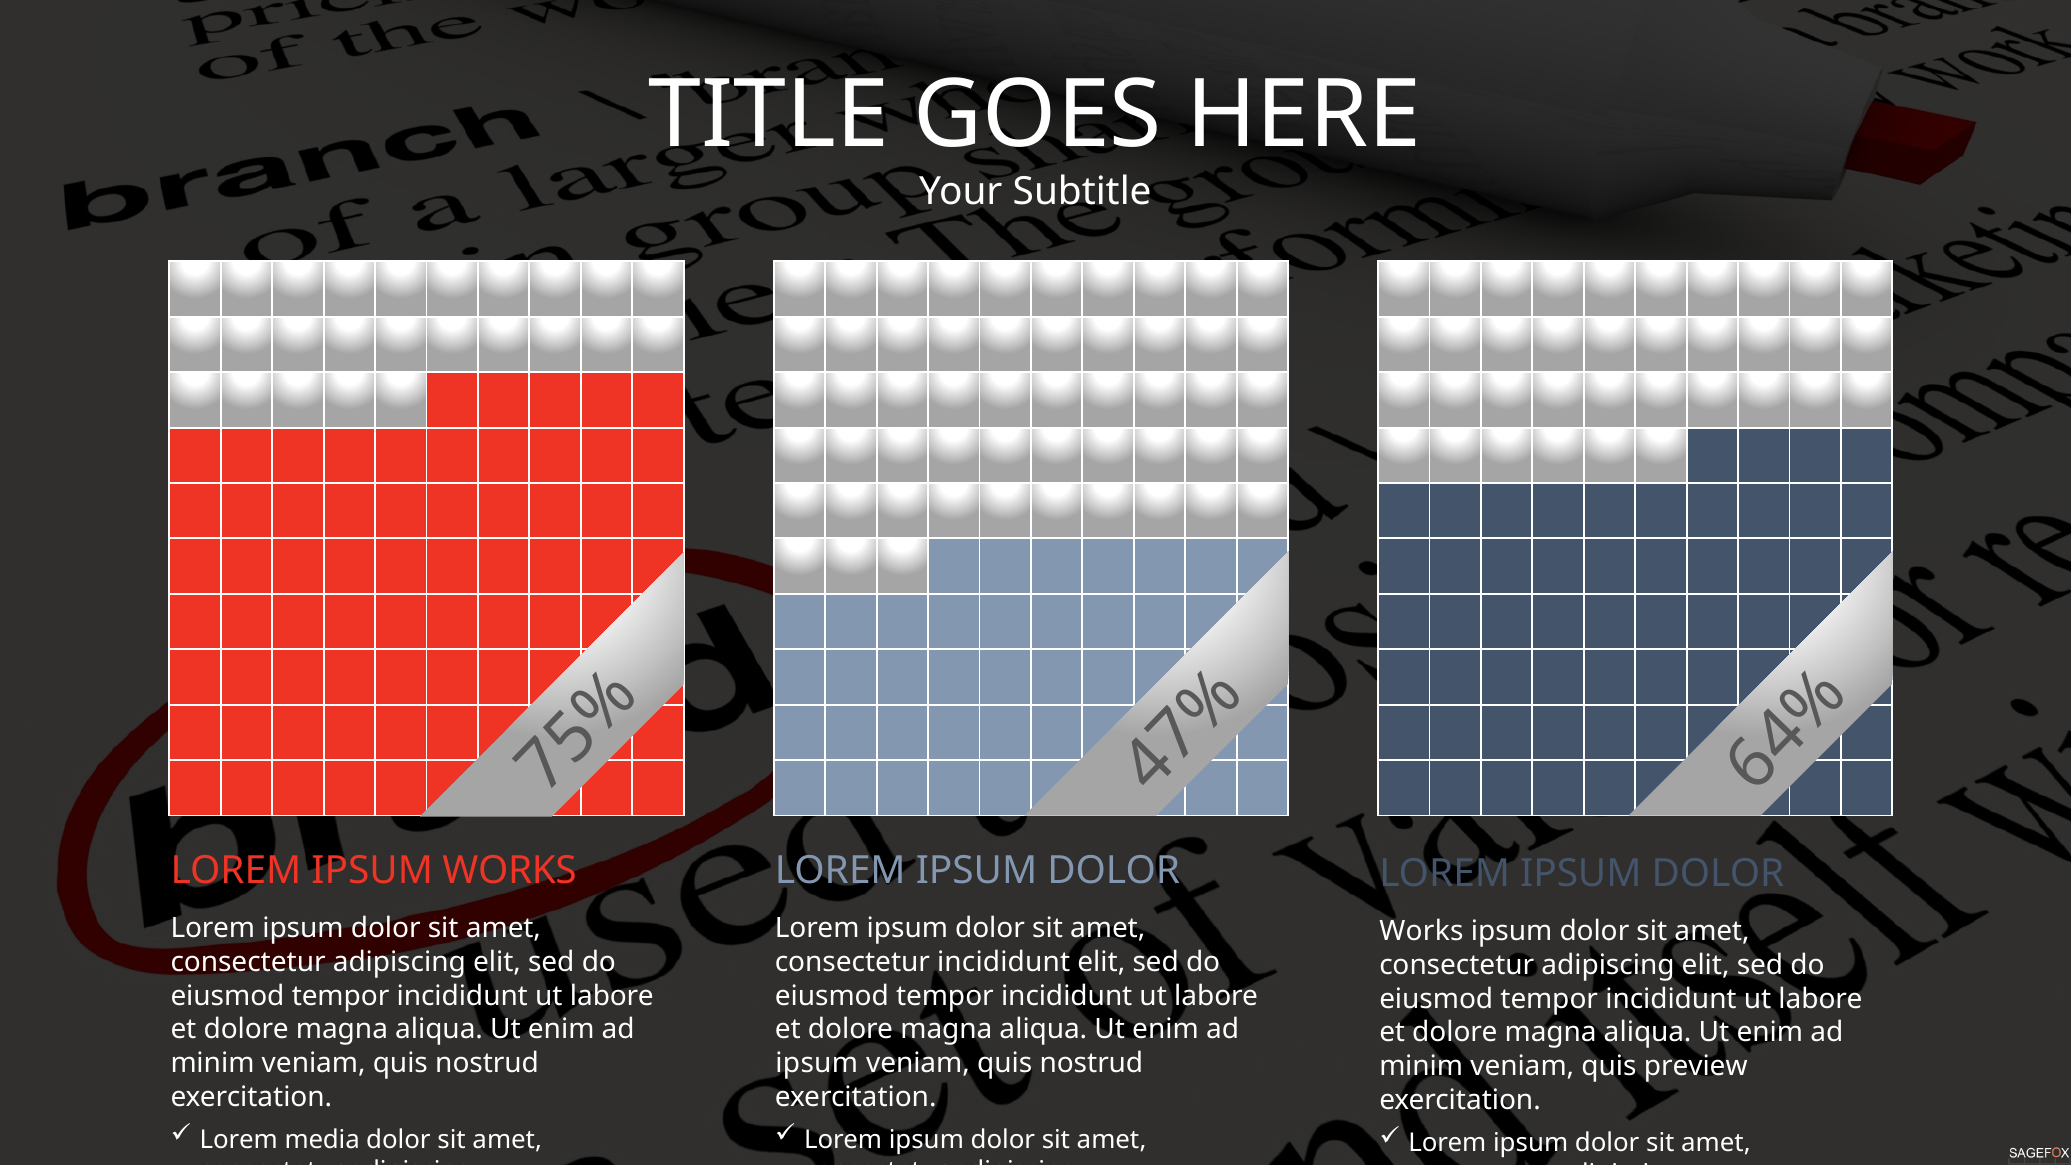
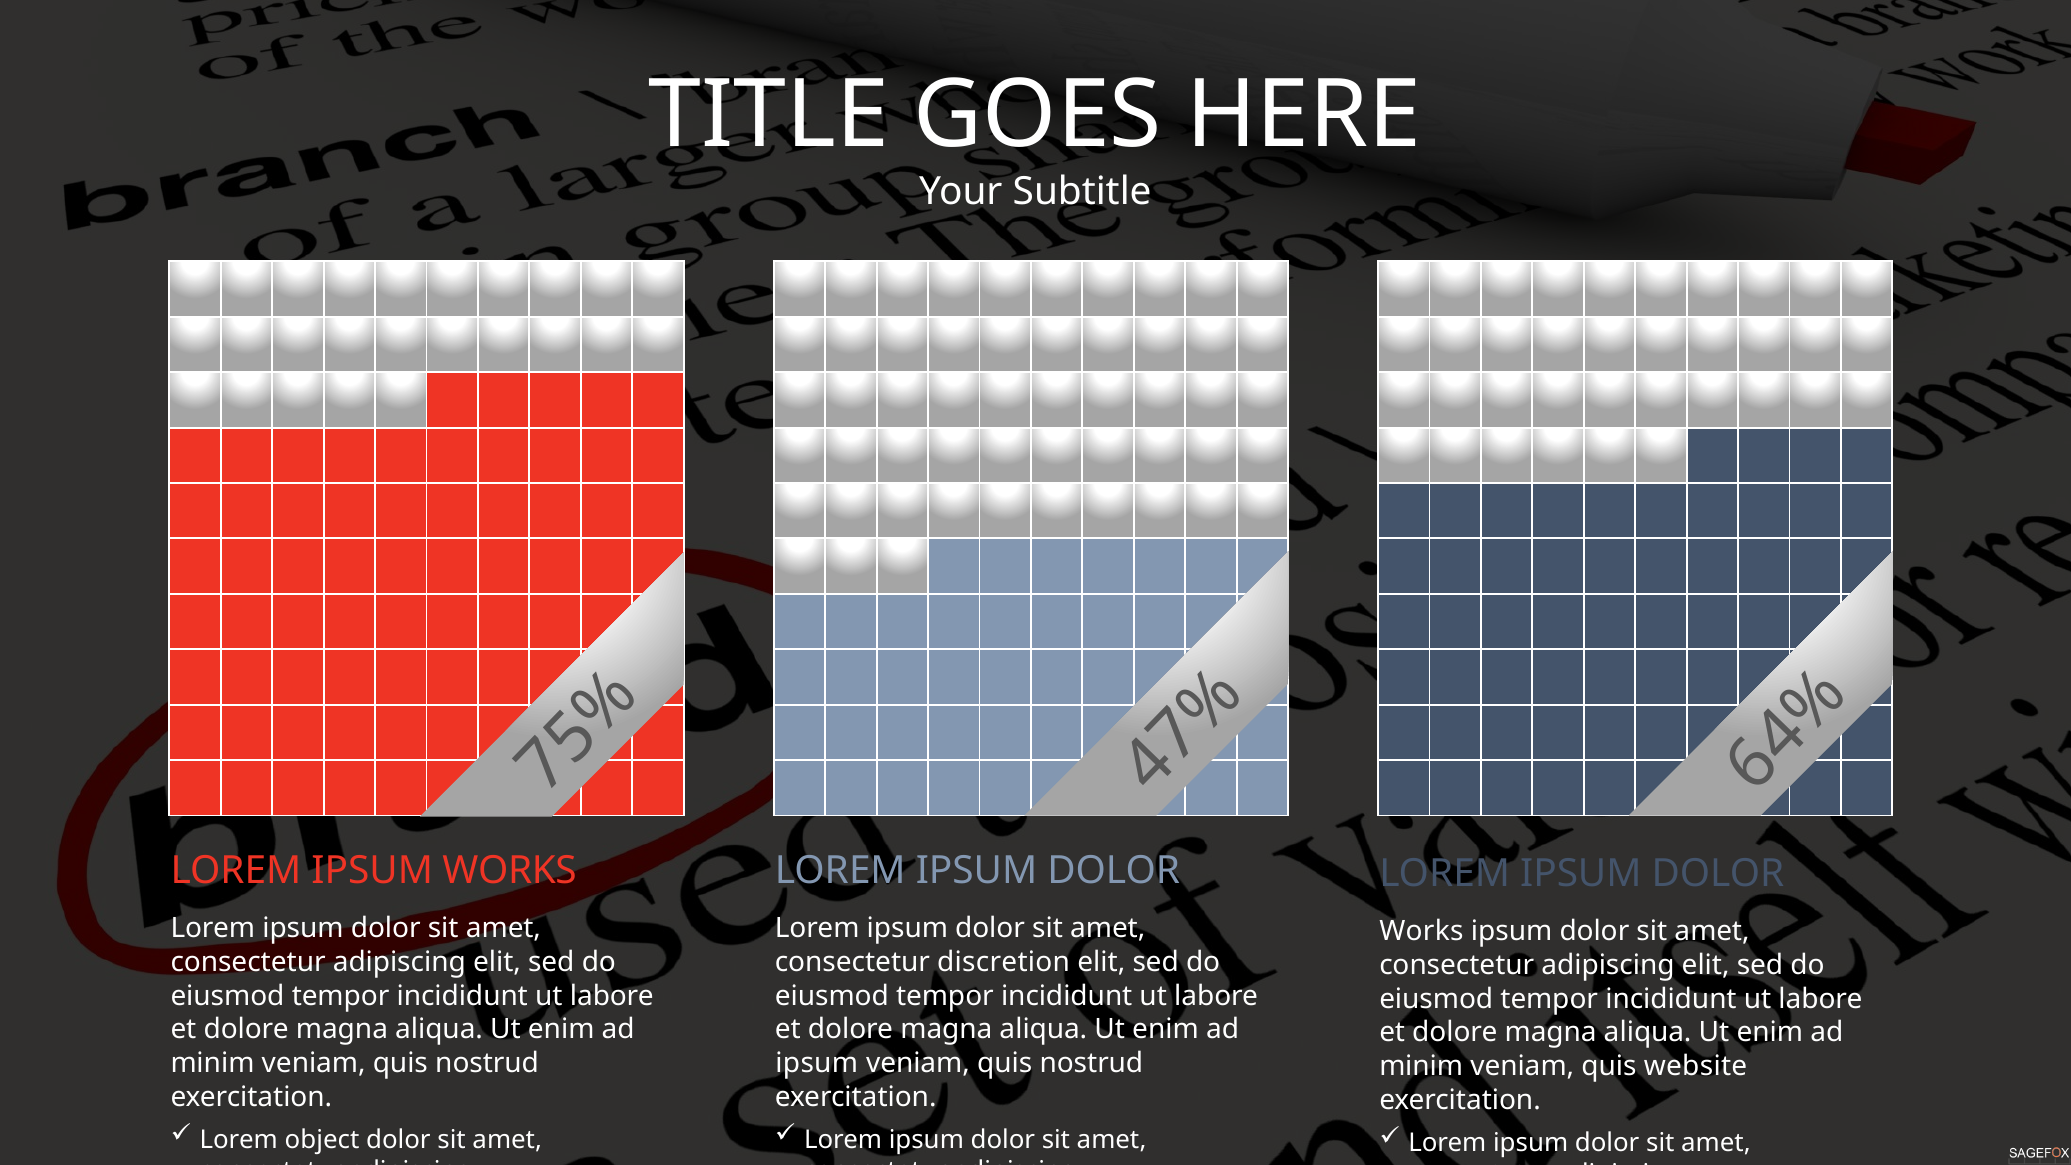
consectetur incididunt: incididunt -> discretion
preview: preview -> website
media: media -> object
